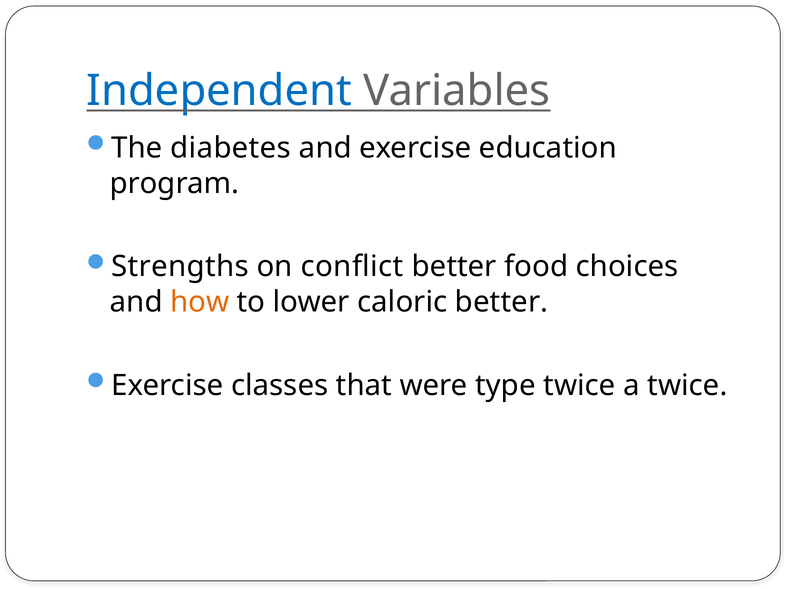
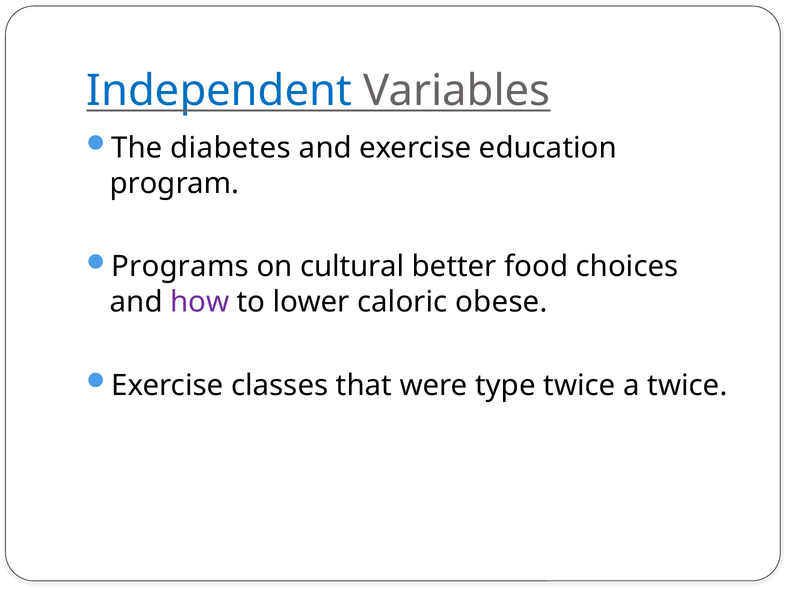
Strengths: Strengths -> Programs
conflict: conflict -> cultural
how colour: orange -> purple
caloric better: better -> obese
